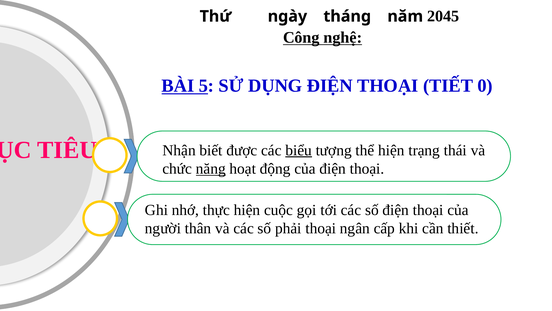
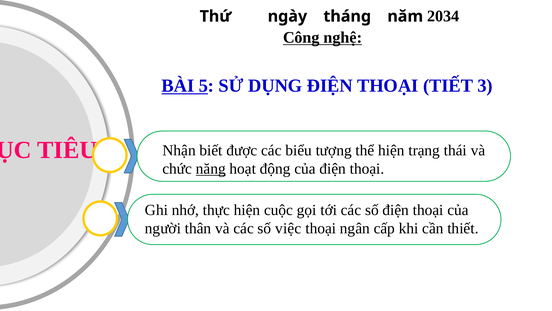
2045: 2045 -> 2034
0: 0 -> 3
biểu underline: present -> none
phải: phải -> việc
